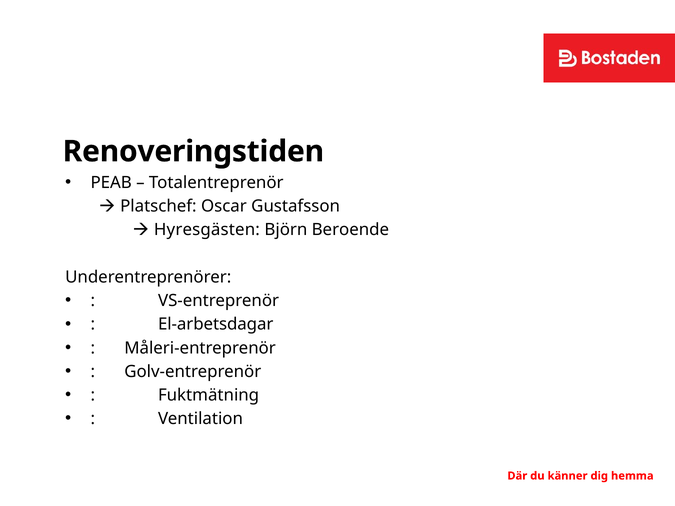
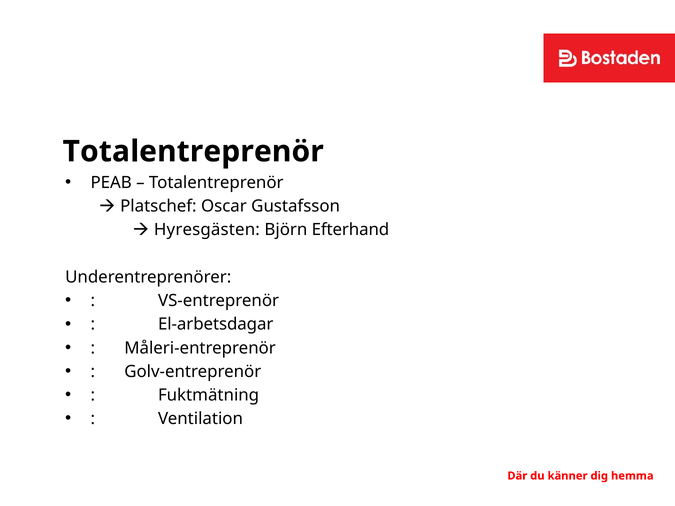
Renoveringstiden at (193, 152): Renoveringstiden -> Totalentreprenör
Beroende: Beroende -> Efterhand
